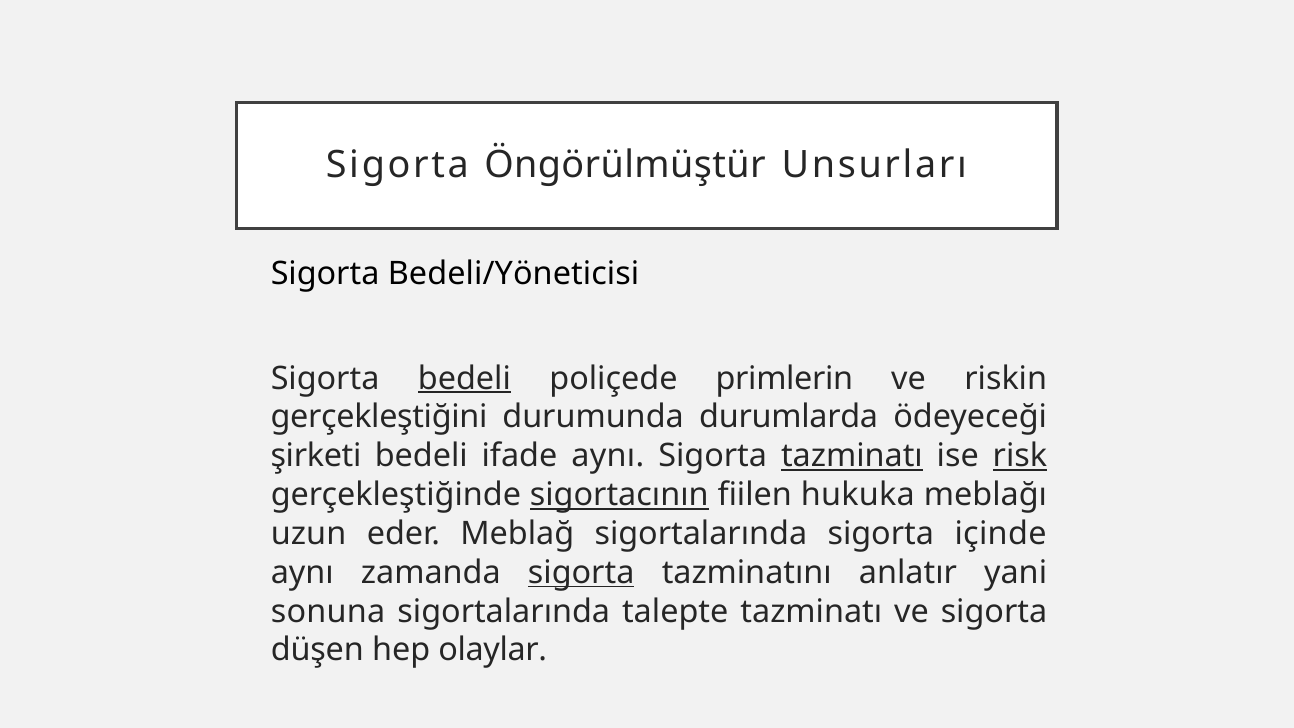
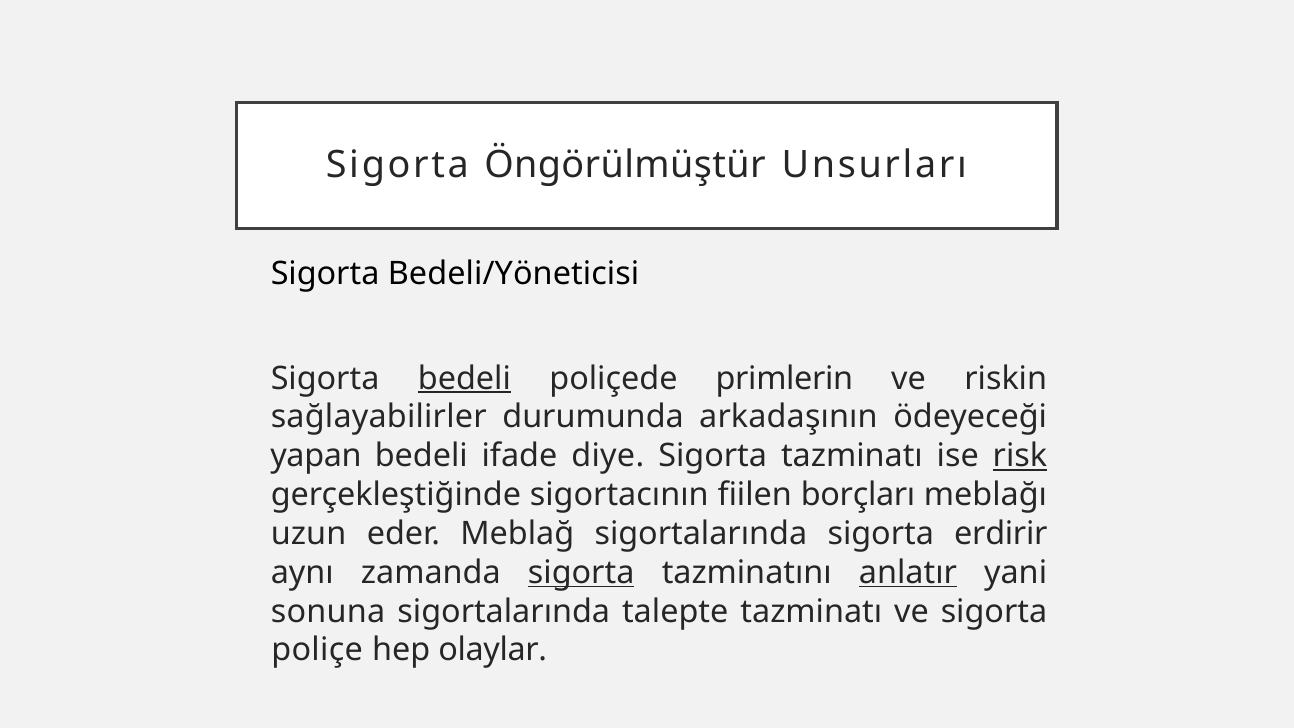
gerçekleştiğini: gerçekleştiğini -> sağlayabilirler
durumlarda: durumlarda -> arkadaşının
şirketi: şirketi -> yapan
ifade aynı: aynı -> diye
tazminatı at (852, 456) underline: present -> none
sigortacının underline: present -> none
hukuka: hukuka -> borçları
içinde: içinde -> erdirir
anlatır underline: none -> present
düşen: düşen -> poliçe
